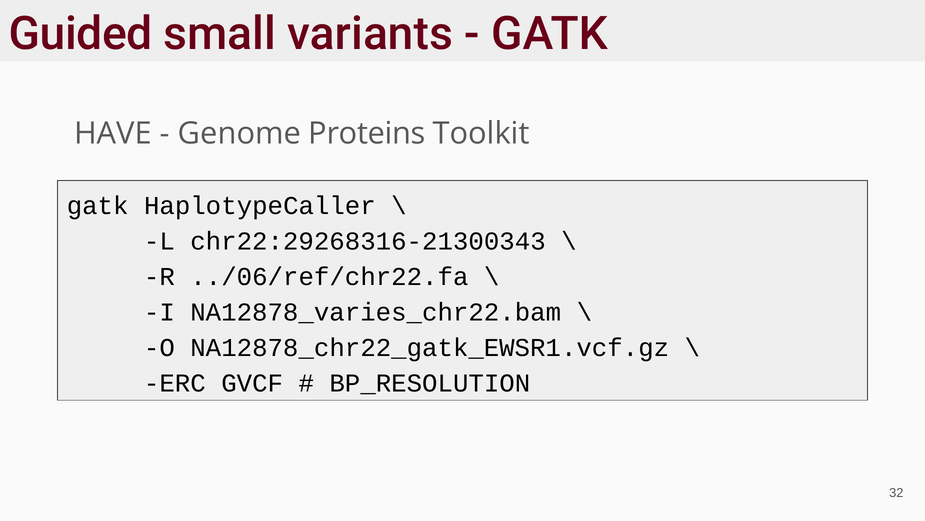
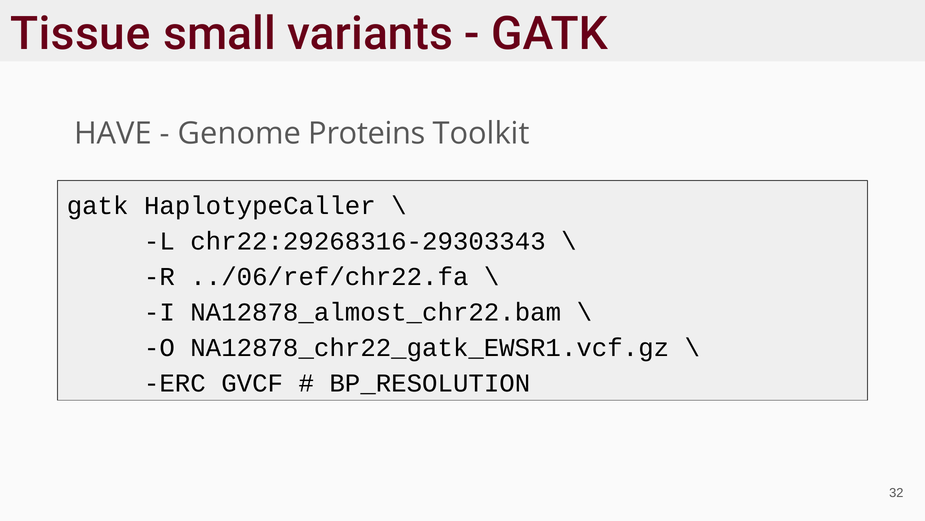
Guided: Guided -> Tissue
chr22:29268316-21300343: chr22:29268316-21300343 -> chr22:29268316-29303343
NA12878_varies_chr22.bam: NA12878_varies_chr22.bam -> NA12878_almost_chr22.bam
